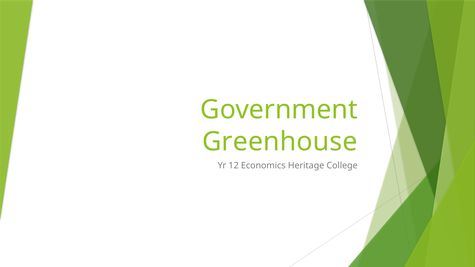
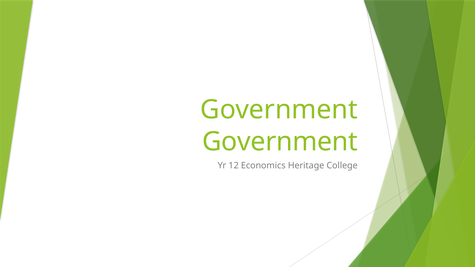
Greenhouse at (280, 142): Greenhouse -> Government
